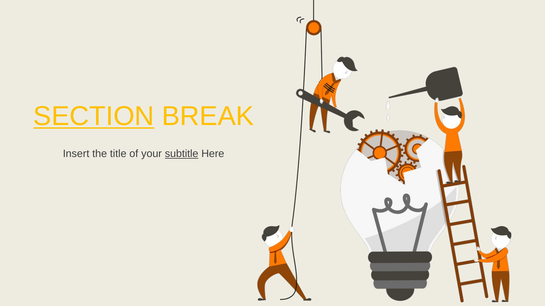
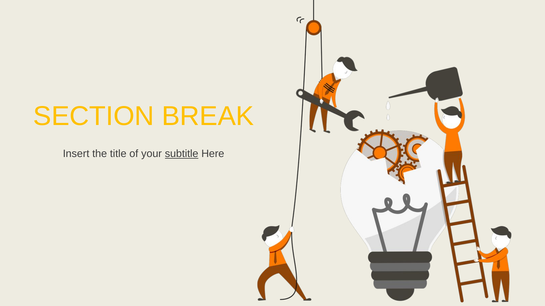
SECTION underline: present -> none
